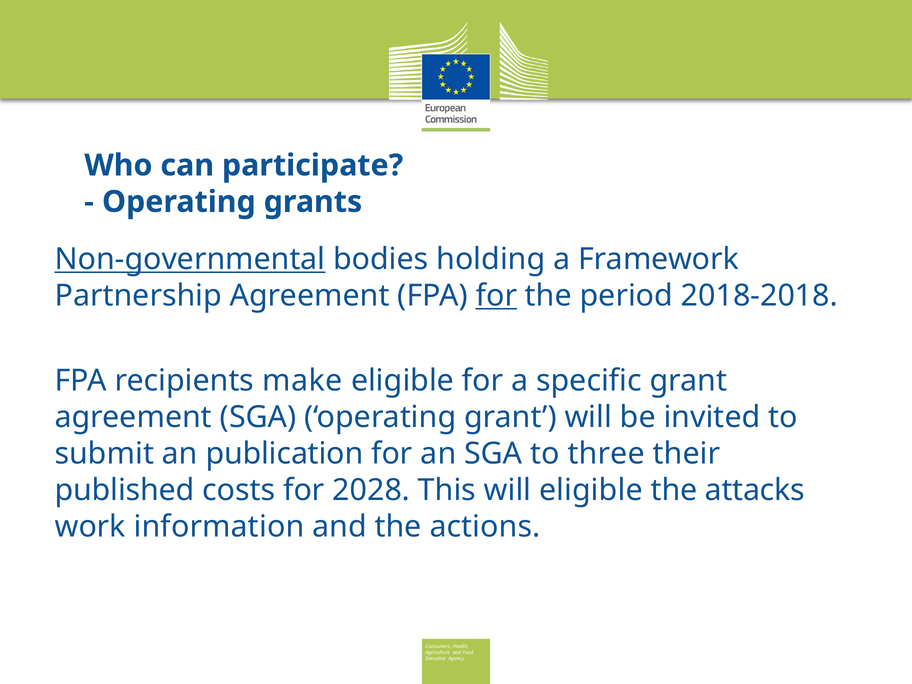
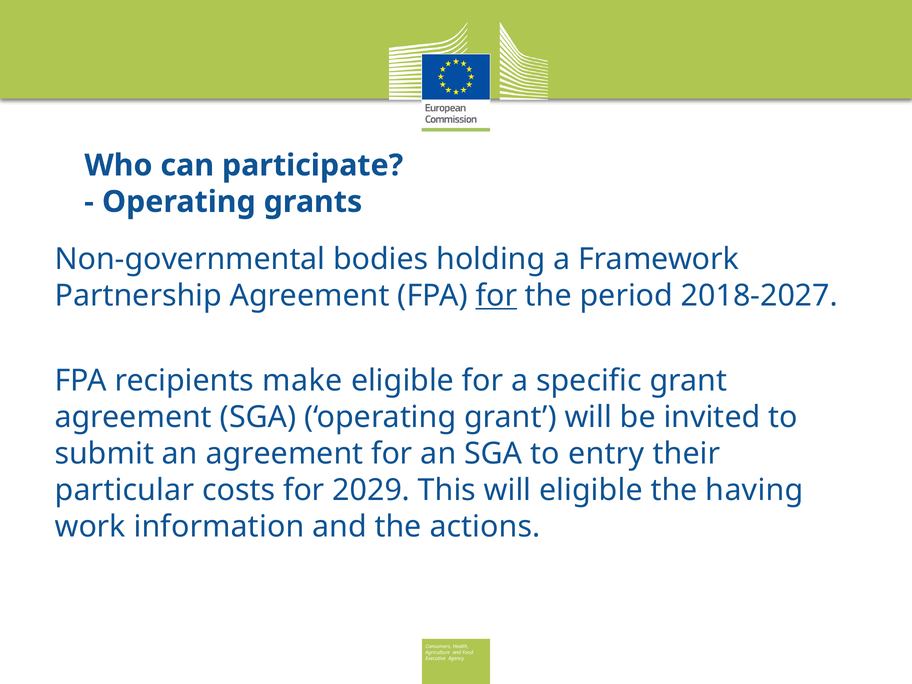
Non-governmental underline: present -> none
2018-2018: 2018-2018 -> 2018-2027
an publication: publication -> agreement
three: three -> entry
published: published -> particular
2028: 2028 -> 2029
attacks: attacks -> having
